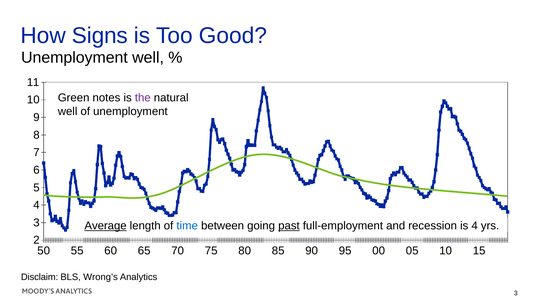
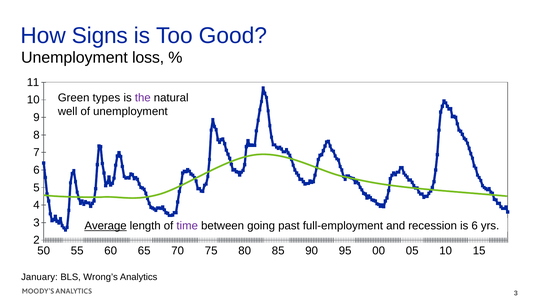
Unemployment well: well -> loss
notes: notes -> types
time colour: blue -> purple
past underline: present -> none
is 4: 4 -> 6
Disclaim: Disclaim -> January
